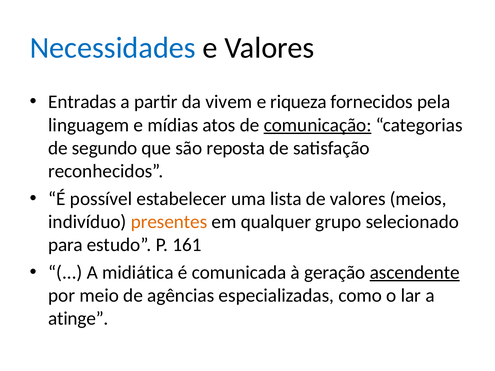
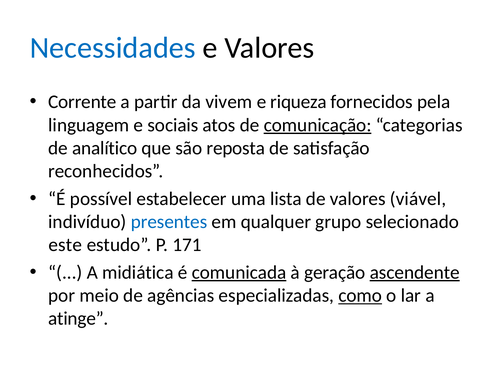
Entradas: Entradas -> Corrente
mídias: mídias -> sociais
segundo: segundo -> analítico
meios: meios -> viável
presentes colour: orange -> blue
para: para -> este
161: 161 -> 171
comunicada underline: none -> present
como underline: none -> present
